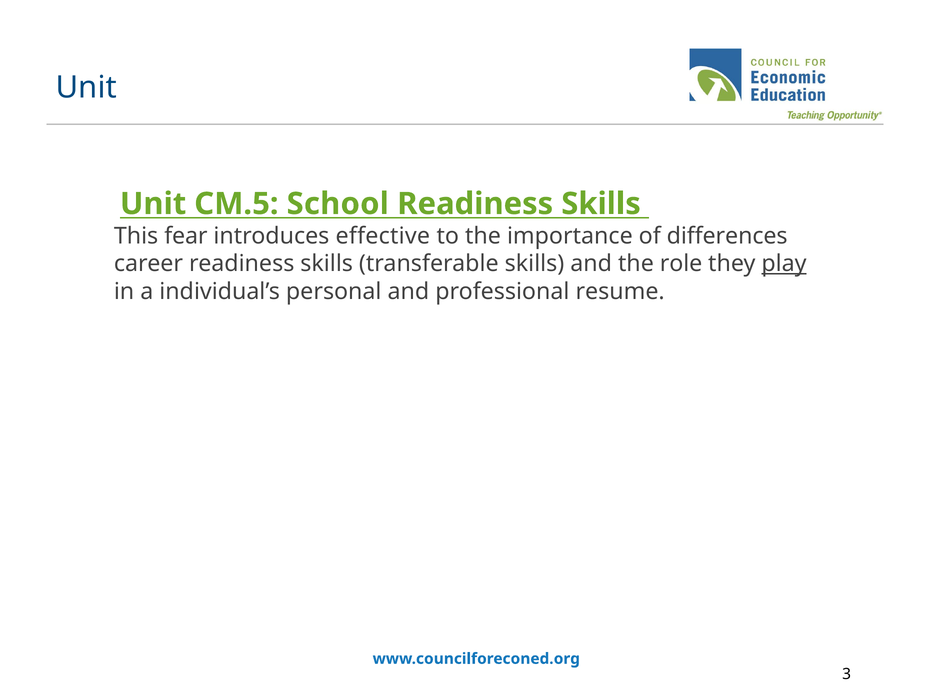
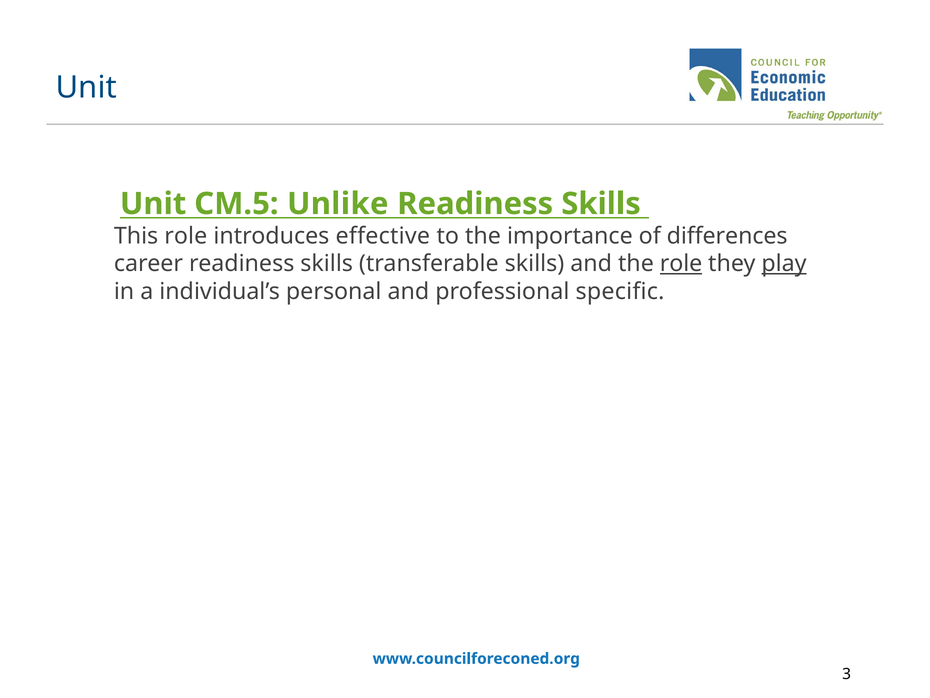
School: School -> Unlike
This fear: fear -> role
role at (681, 264) underline: none -> present
resume: resume -> specific
